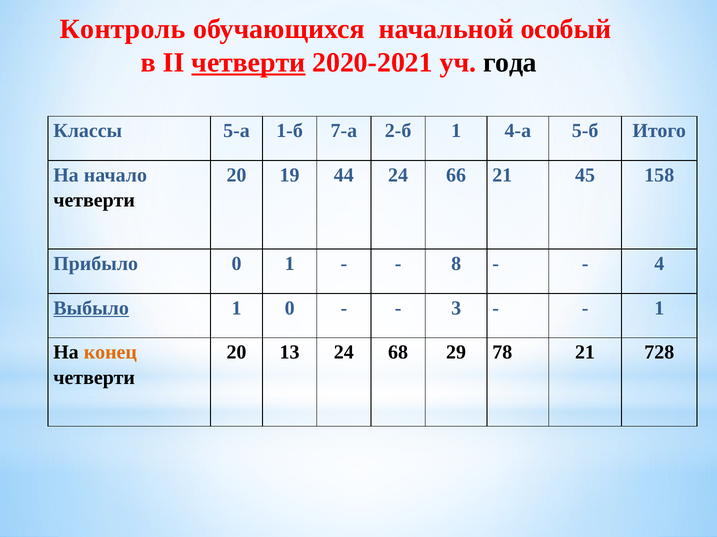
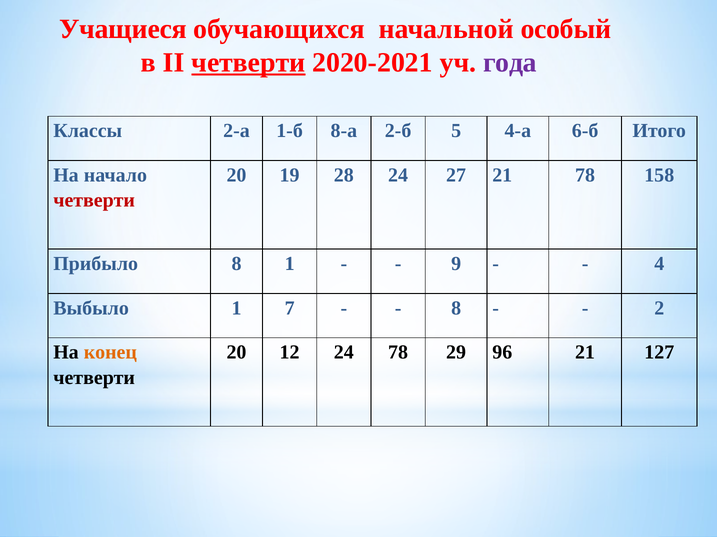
Контроль: Контроль -> Учащиеся
года colour: black -> purple
5-а: 5-а -> 2-а
7-а: 7-а -> 8-а
2-б 1: 1 -> 5
5-б: 5-б -> 6-б
44: 44 -> 28
66: 66 -> 27
21 45: 45 -> 78
четверти at (94, 201) colour: black -> red
Прибыло 0: 0 -> 8
8: 8 -> 9
Выбыло underline: present -> none
1 0: 0 -> 7
3 at (456, 308): 3 -> 8
1 at (659, 308): 1 -> 2
13: 13 -> 12
24 68: 68 -> 78
78: 78 -> 96
728: 728 -> 127
